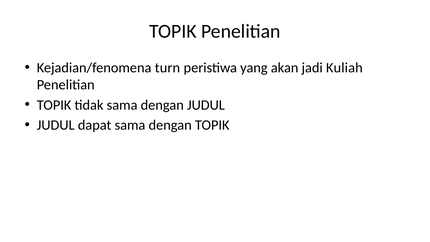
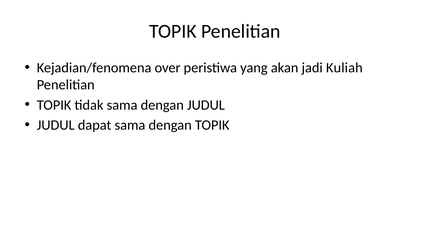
turn: turn -> over
